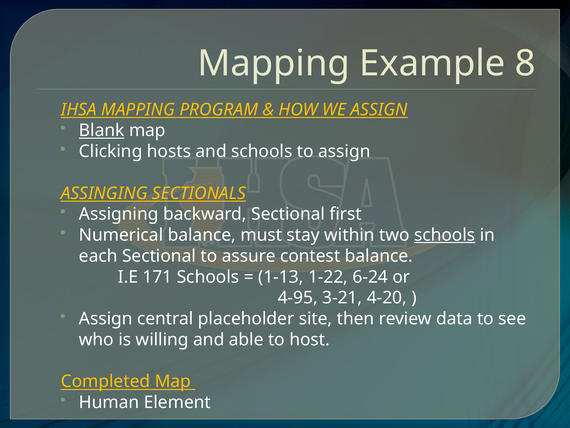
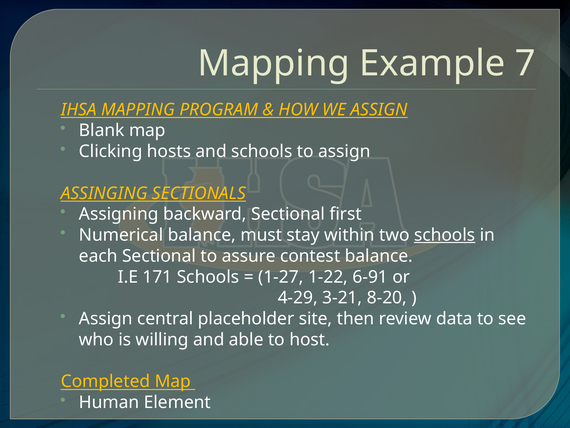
8: 8 -> 7
Blank underline: present -> none
1-13: 1-13 -> 1-27
6-24: 6-24 -> 6-91
4-95: 4-95 -> 4-29
4-20: 4-20 -> 8-20
